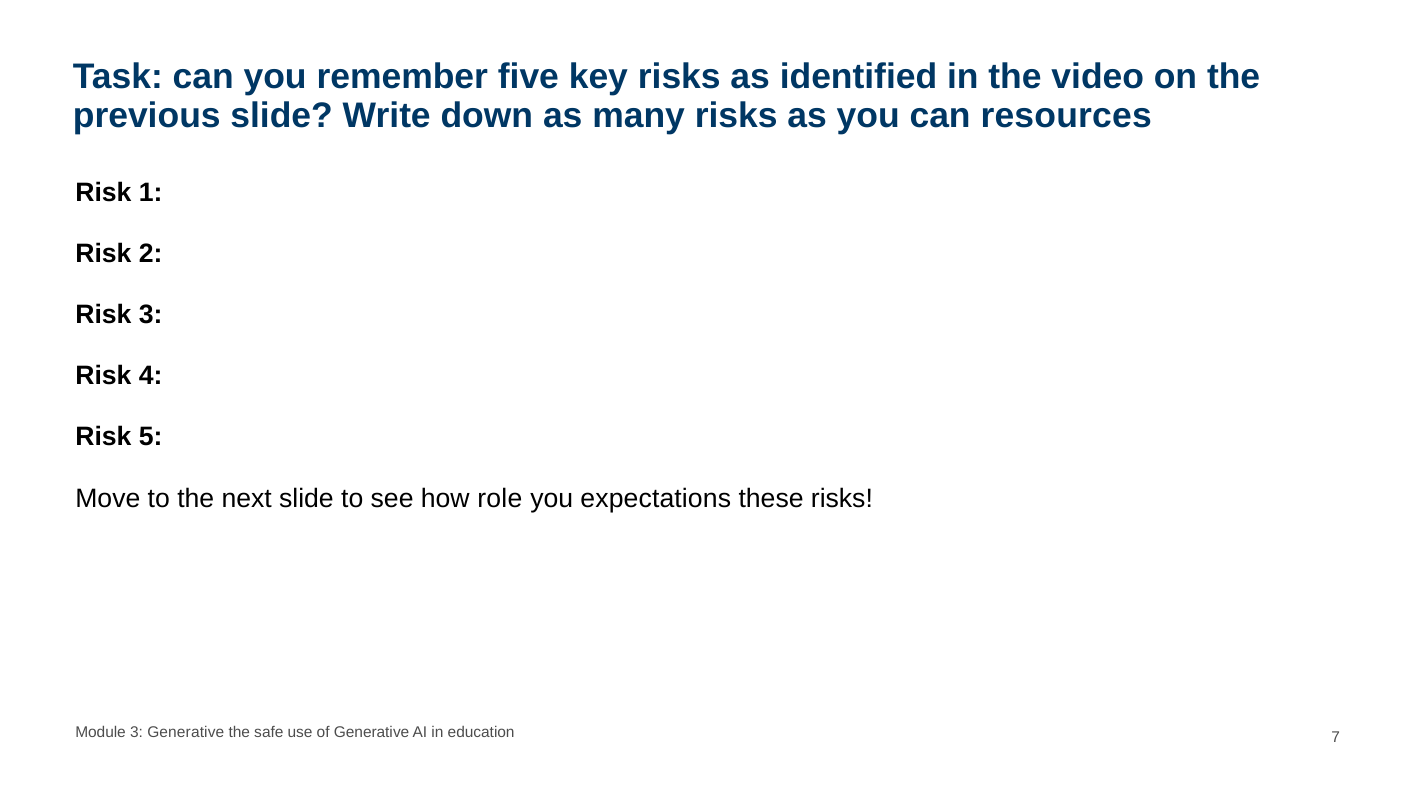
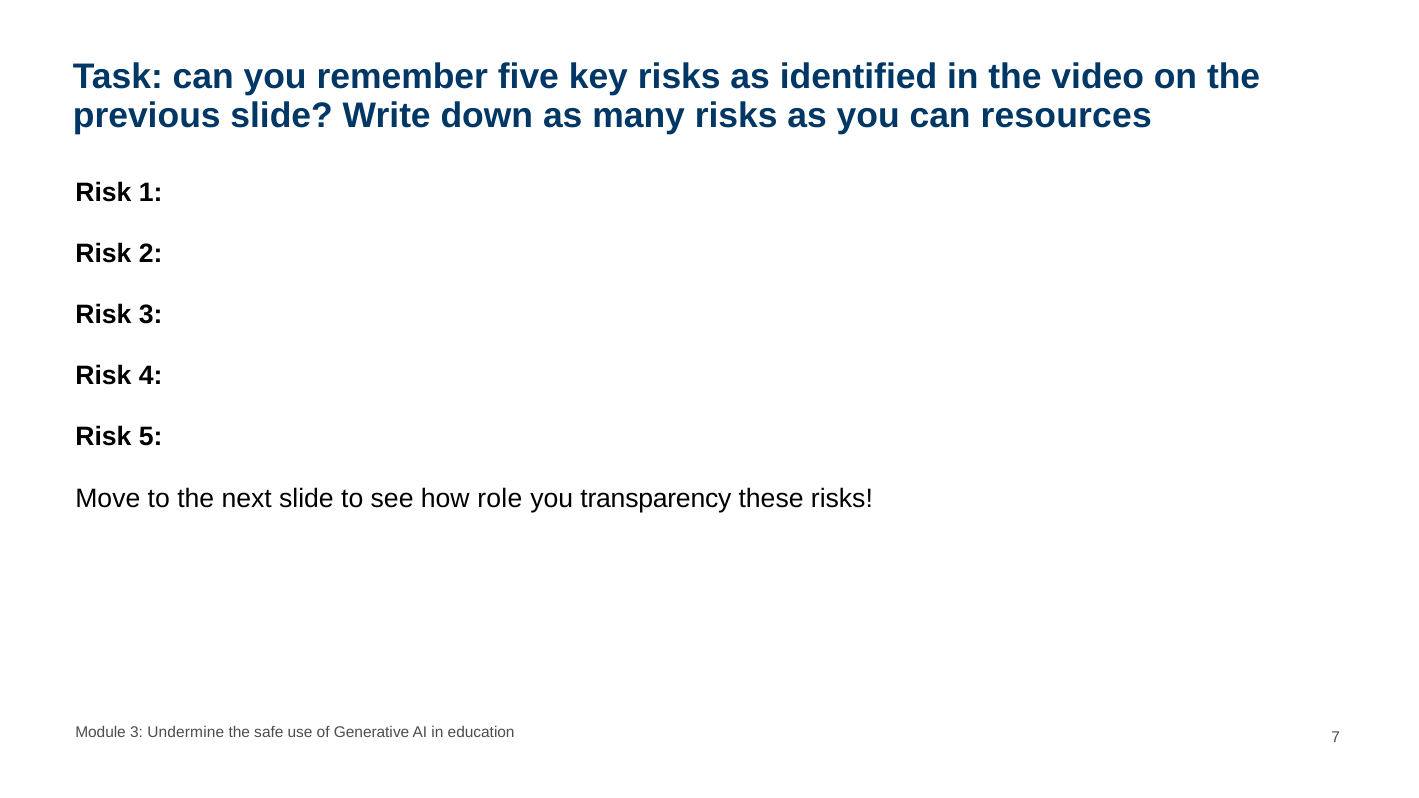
expectations: expectations -> transparency
3 Generative: Generative -> Undermine
